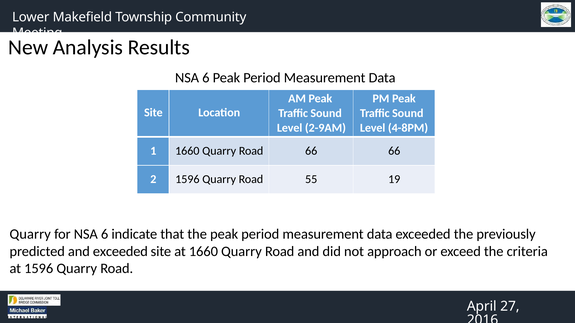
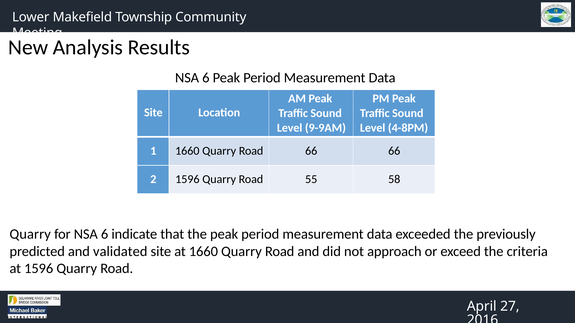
2-9AM: 2-9AM -> 9-9AM
19: 19 -> 58
and exceeded: exceeded -> validated
